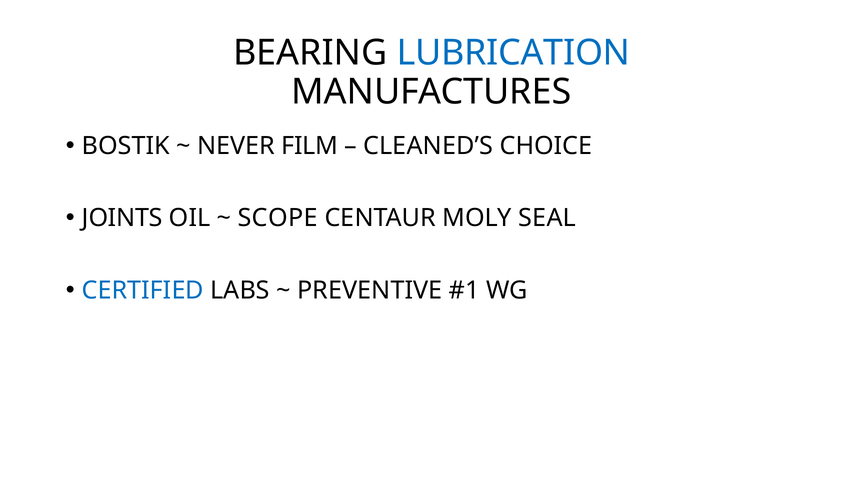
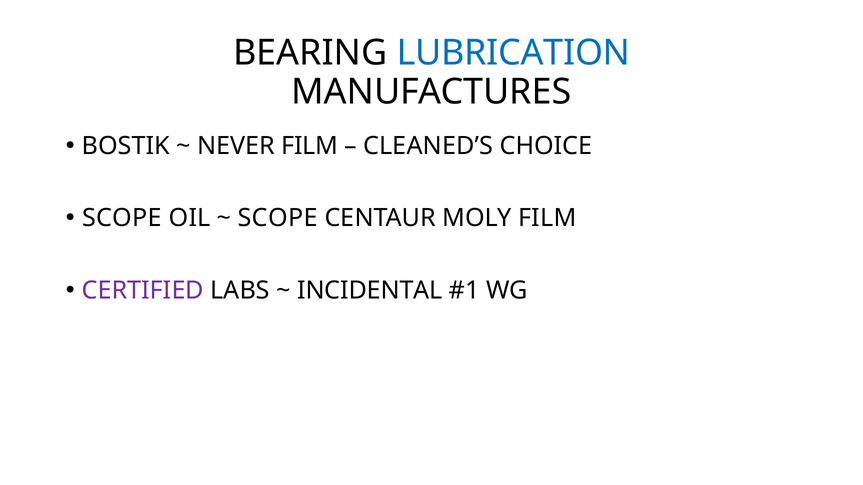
JOINTS at (122, 218): JOINTS -> SCOPE
MOLY SEAL: SEAL -> FILM
CERTIFIED colour: blue -> purple
PREVENTIVE: PREVENTIVE -> INCIDENTAL
